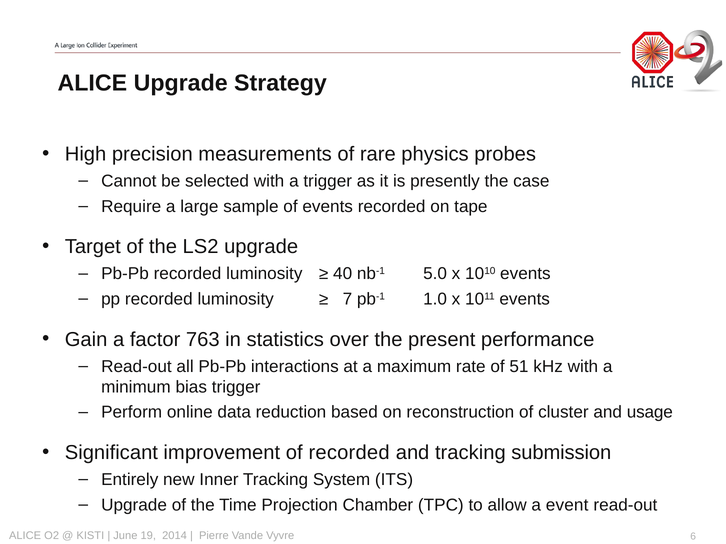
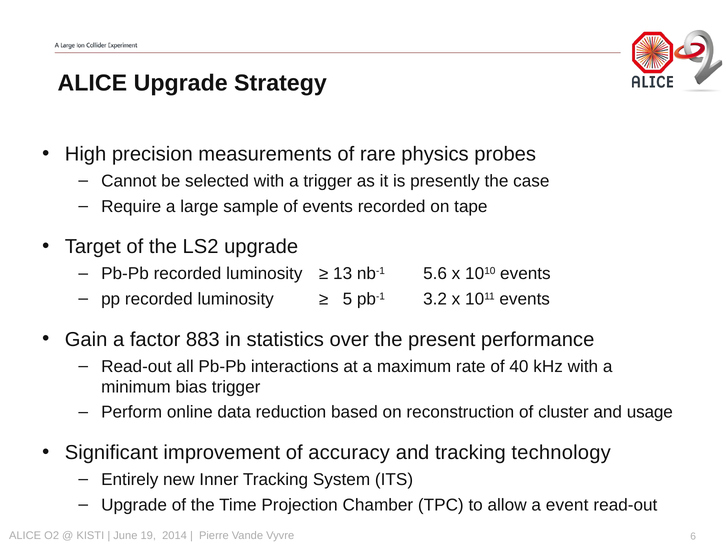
40: 40 -> 13
5.0: 5.0 -> 5.6
7: 7 -> 5
1.0: 1.0 -> 3.2
763: 763 -> 883
51: 51 -> 40
of recorded: recorded -> accuracy
submission: submission -> technology
